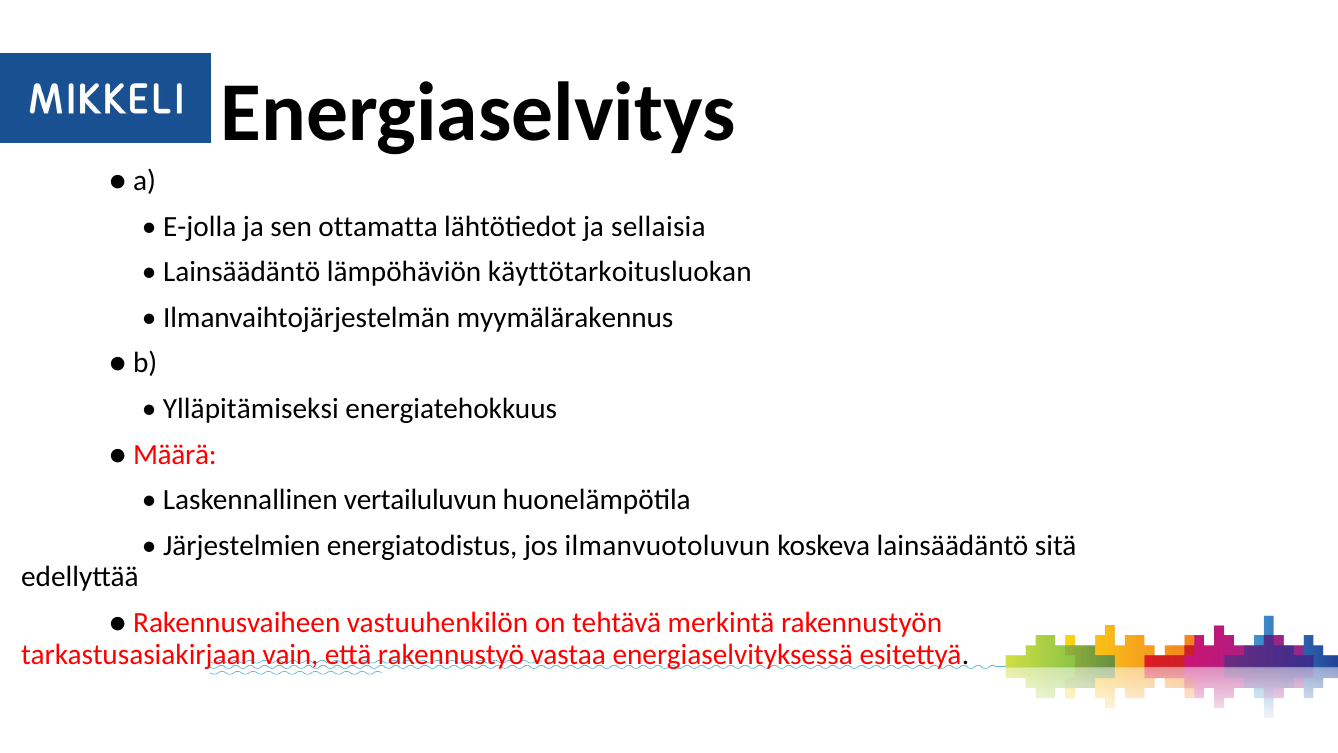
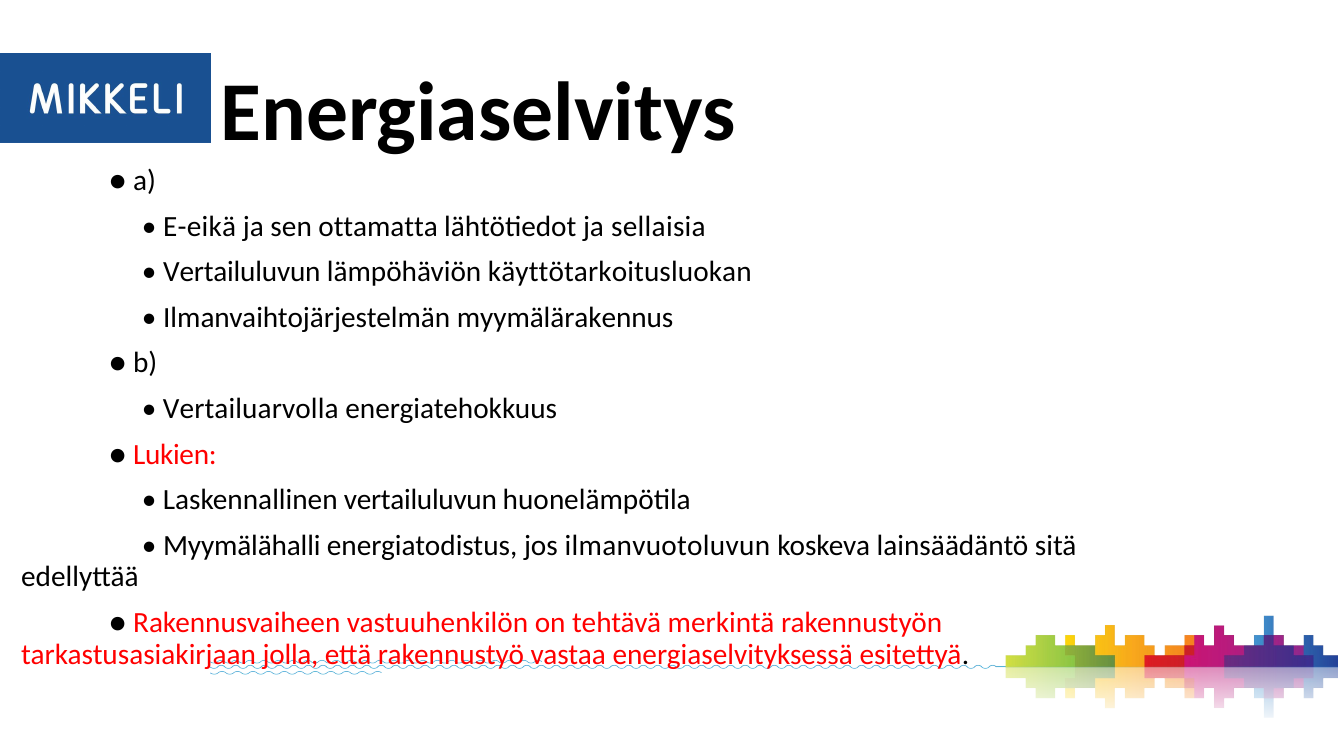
E-jolla: E-jolla -> E-eikä
Lainsäädäntö at (242, 272): Lainsäädäntö -> Vertailuluvun
Ylläpitämiseksi: Ylläpitämiseksi -> Vertailuarvolla
Määrä: Määrä -> Lukien
Järjestelmien: Järjestelmien -> Myymälähalli
vain: vain -> jolla
